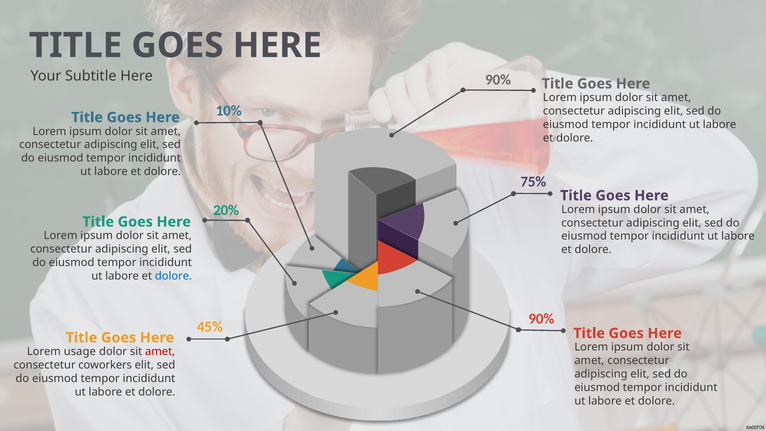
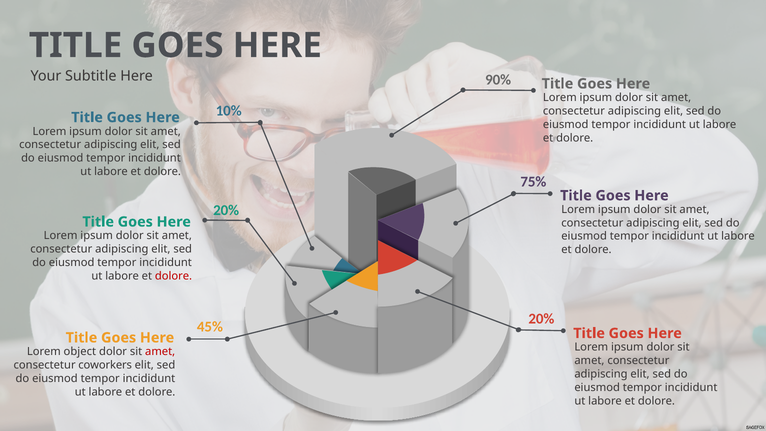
dolore at (174, 276) colour: blue -> red
90% at (541, 319): 90% -> 20%
usage: usage -> object
